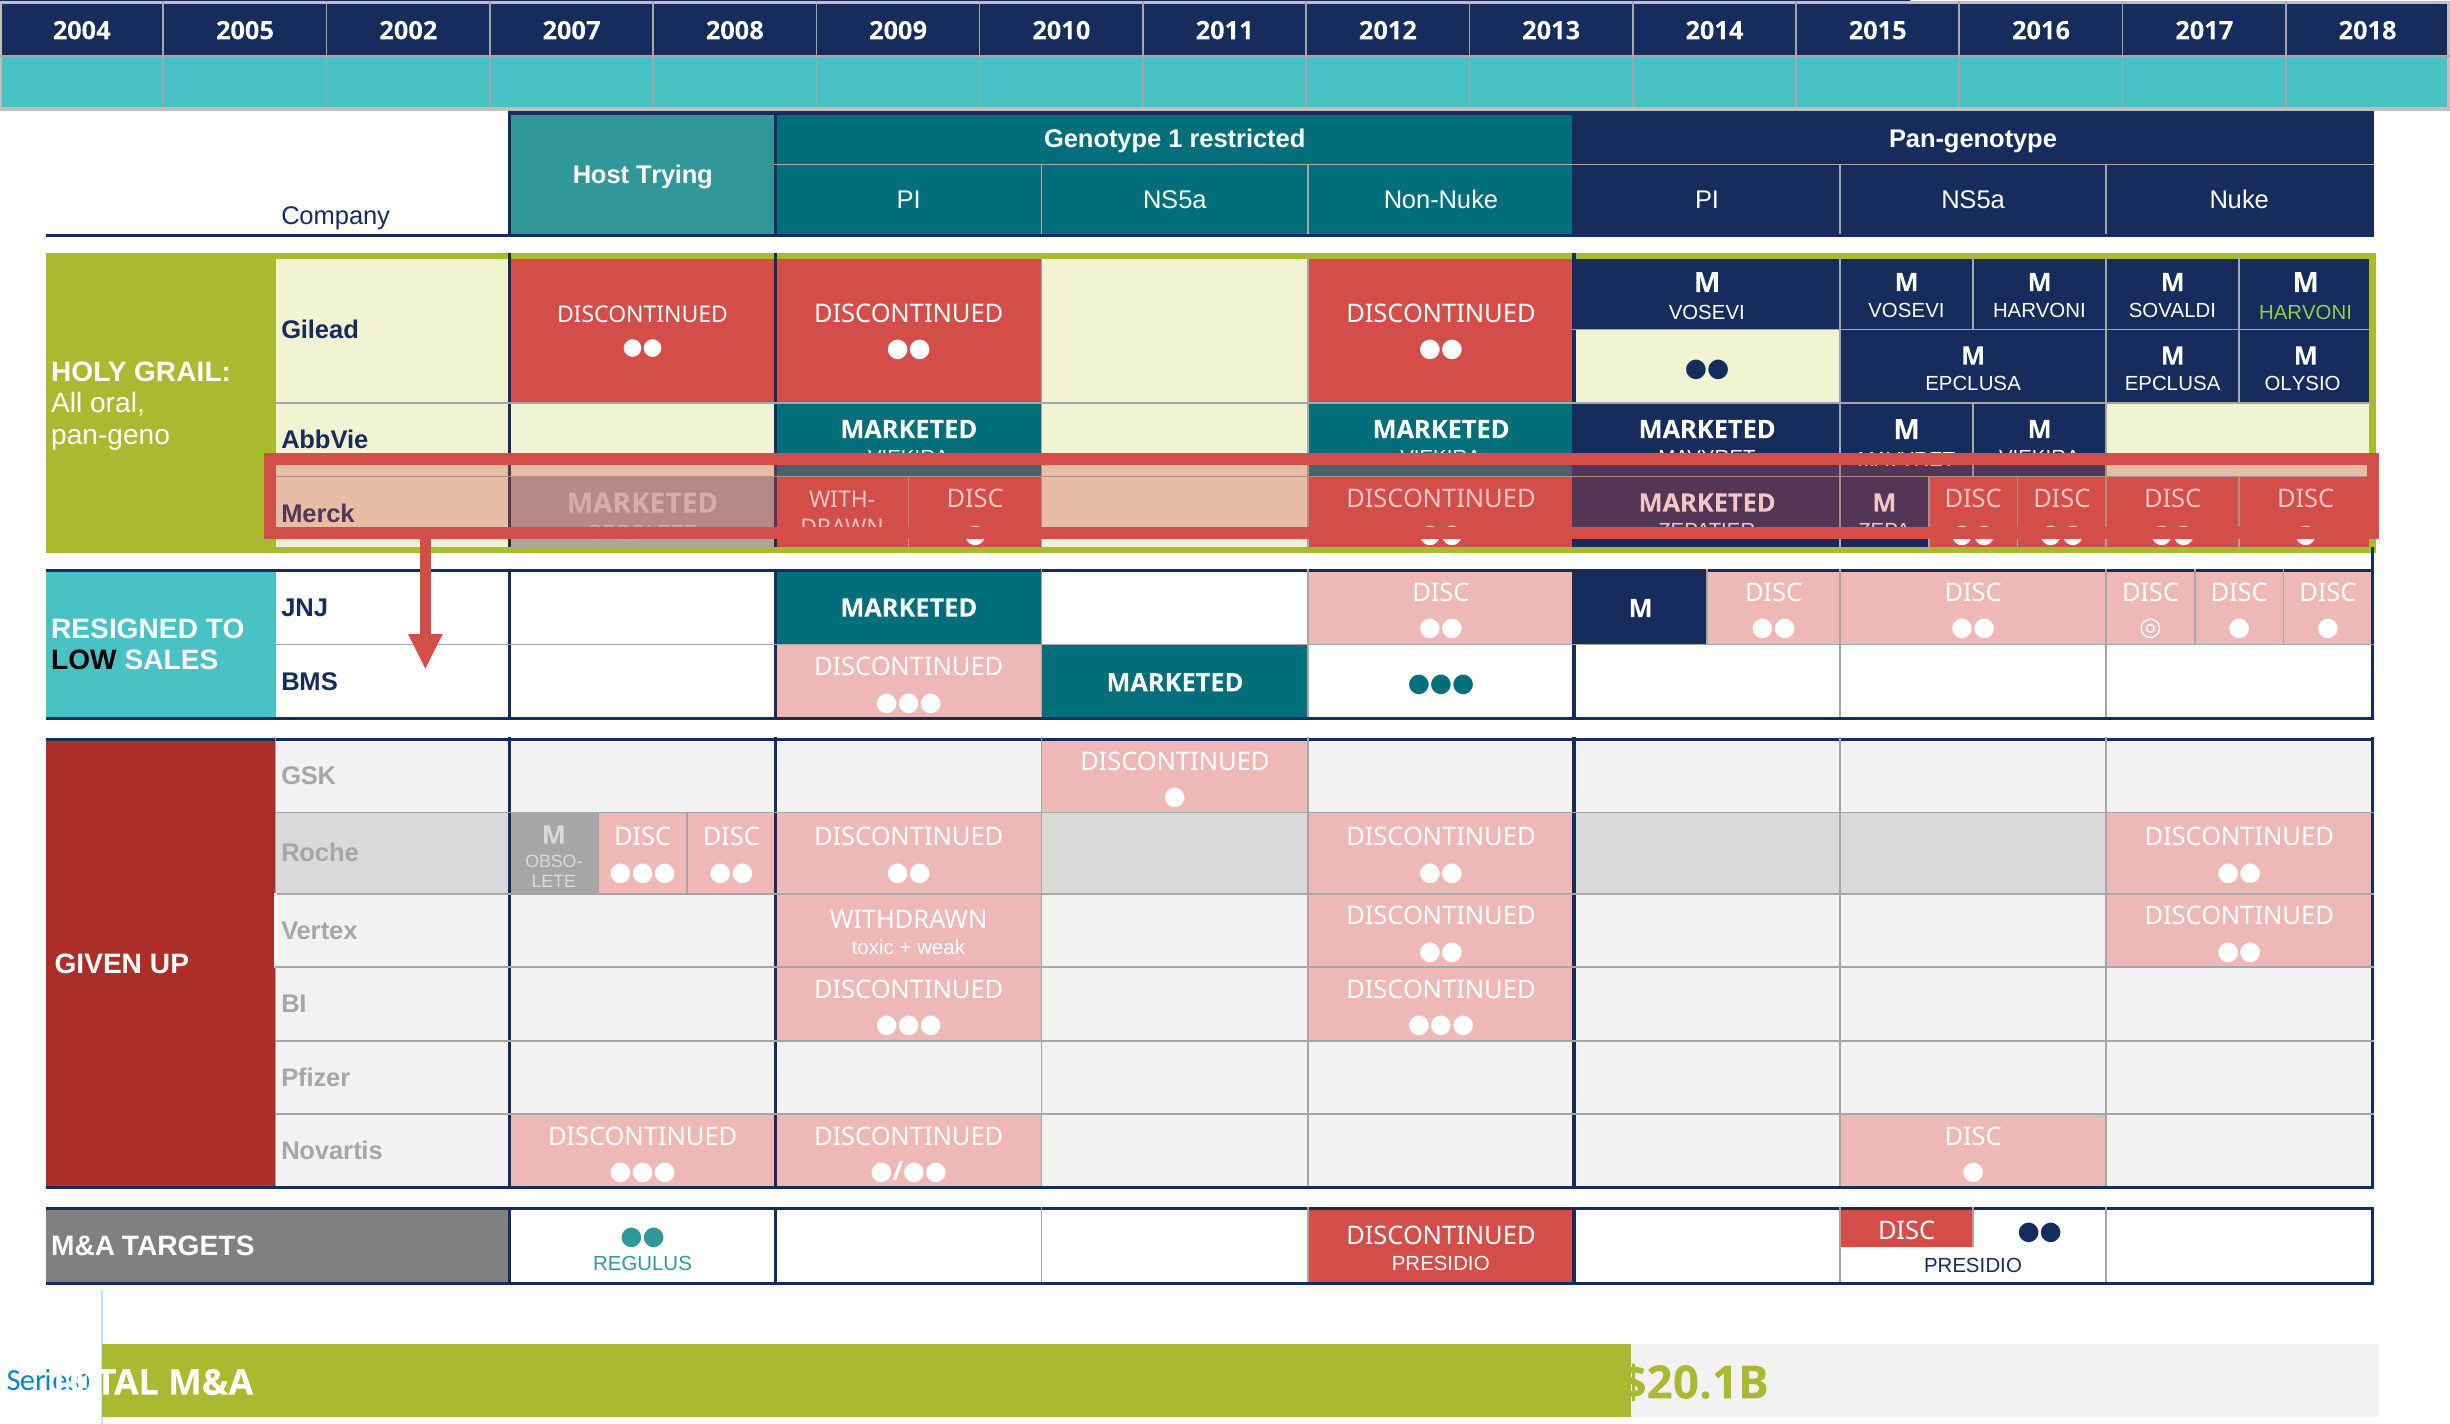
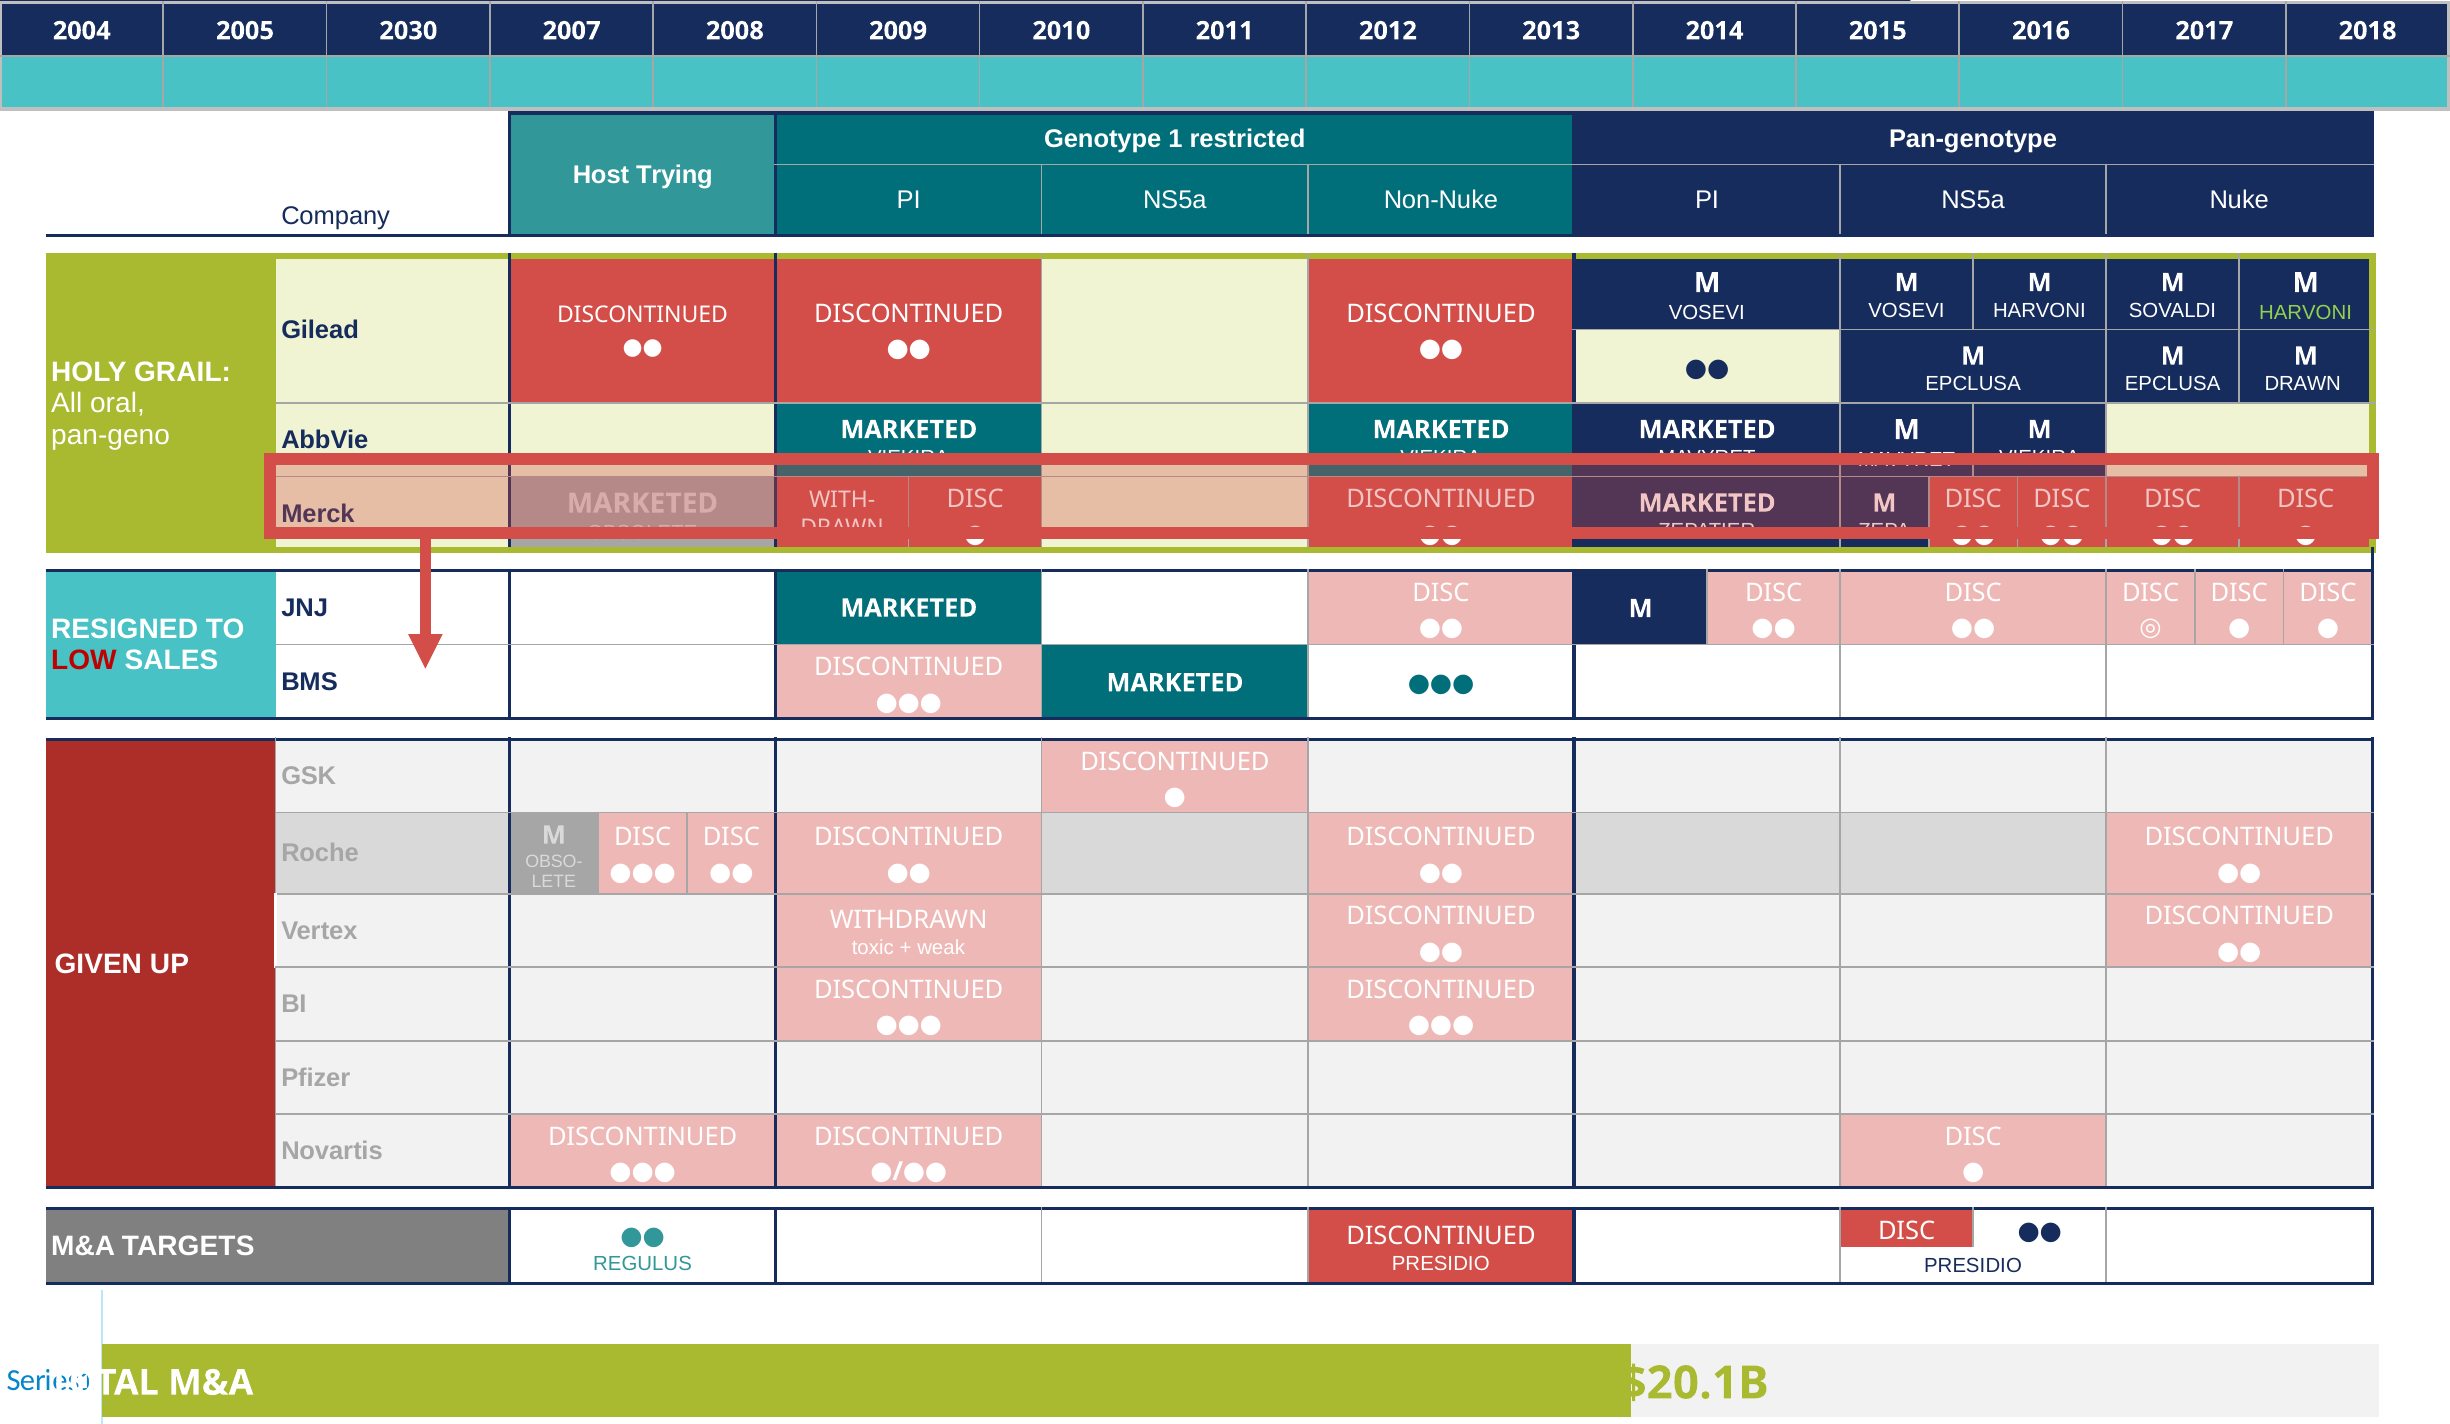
2002: 2002 -> 2030
OLYSIO at (2303, 384): OLYSIO -> DRAWN
LOW colour: black -> red
